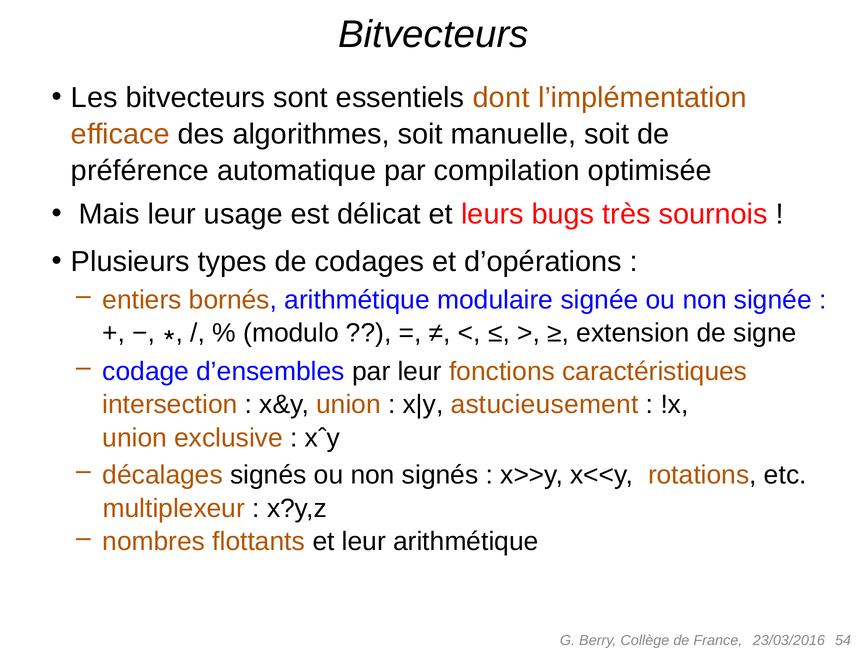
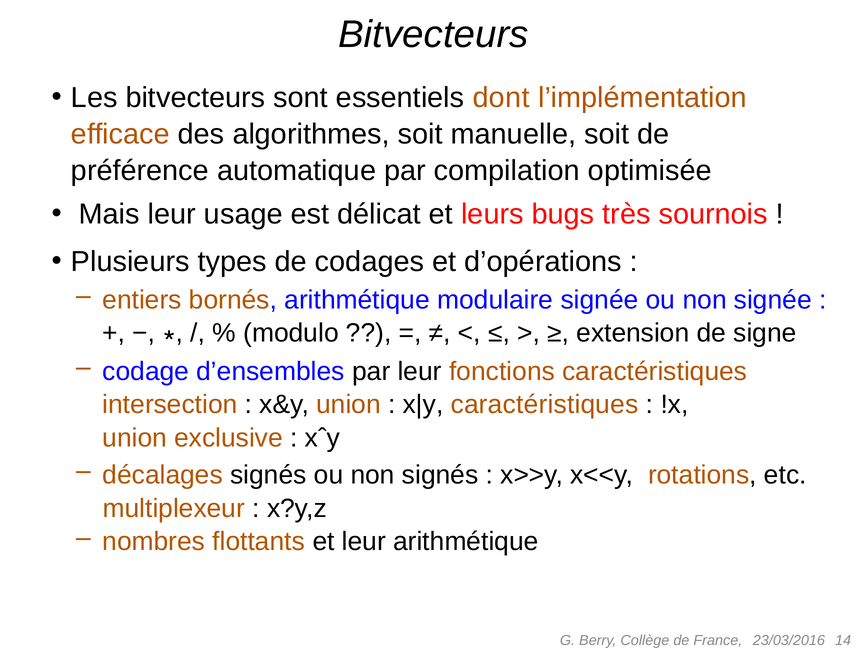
astucieusement at (545, 405): astucieusement -> caractéristiques
54: 54 -> 14
